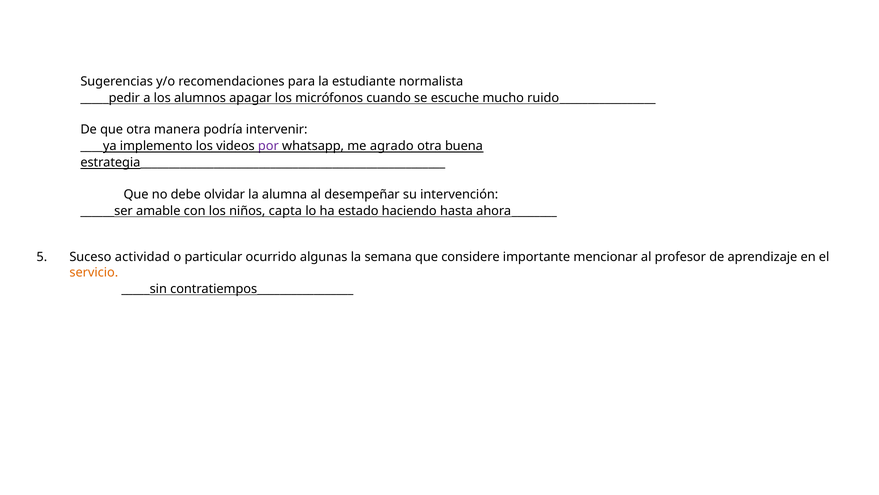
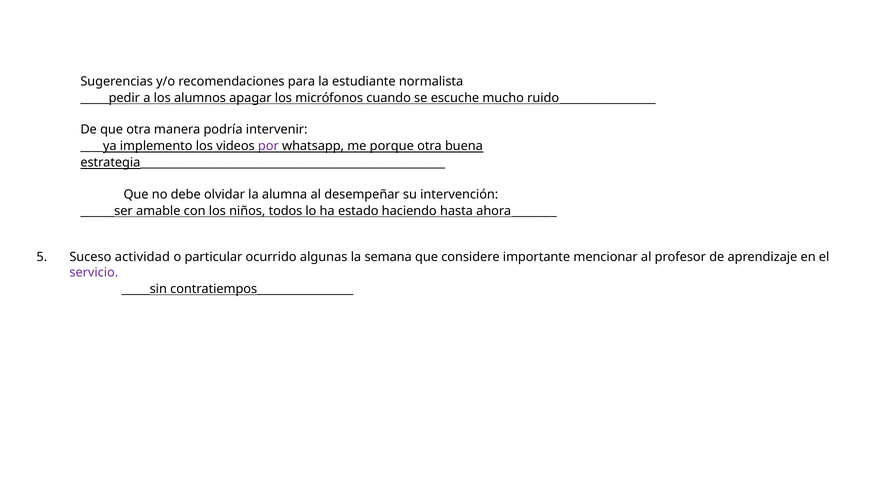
agrado: agrado -> porque
capta: capta -> todos
servicio colour: orange -> purple
